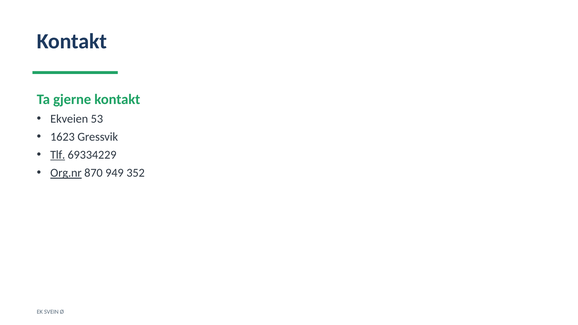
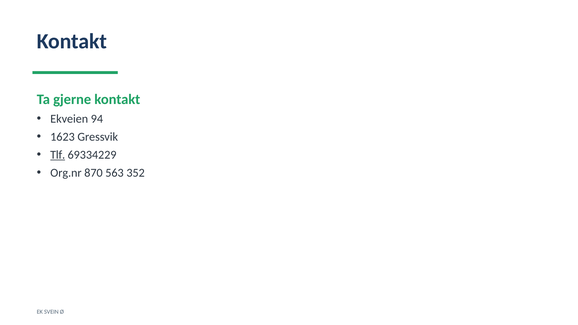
53: 53 -> 94
Org.nr underline: present -> none
949: 949 -> 563
